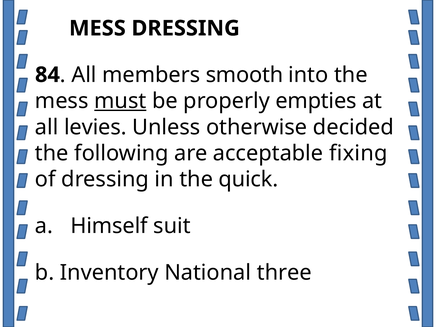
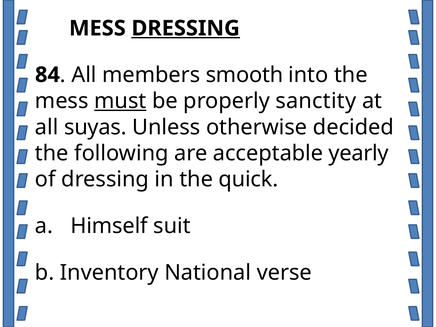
DRESSING at (186, 28) underline: none -> present
empties: empties -> sanctity
levies: levies -> suyas
fixing: fixing -> yearly
three: three -> verse
